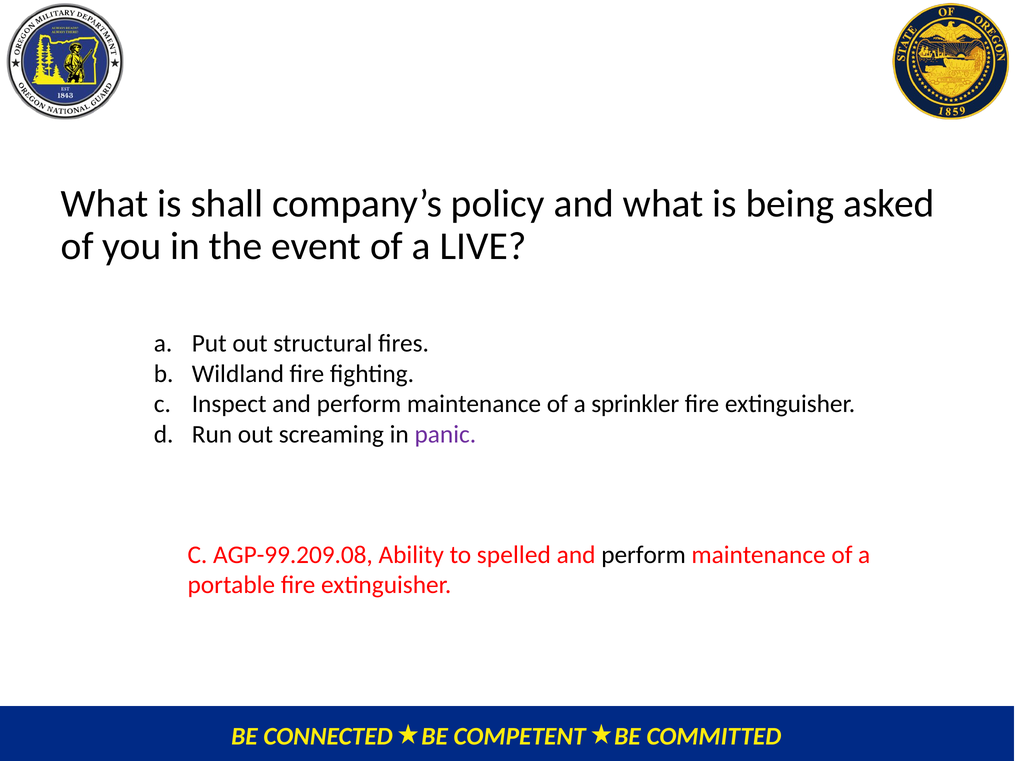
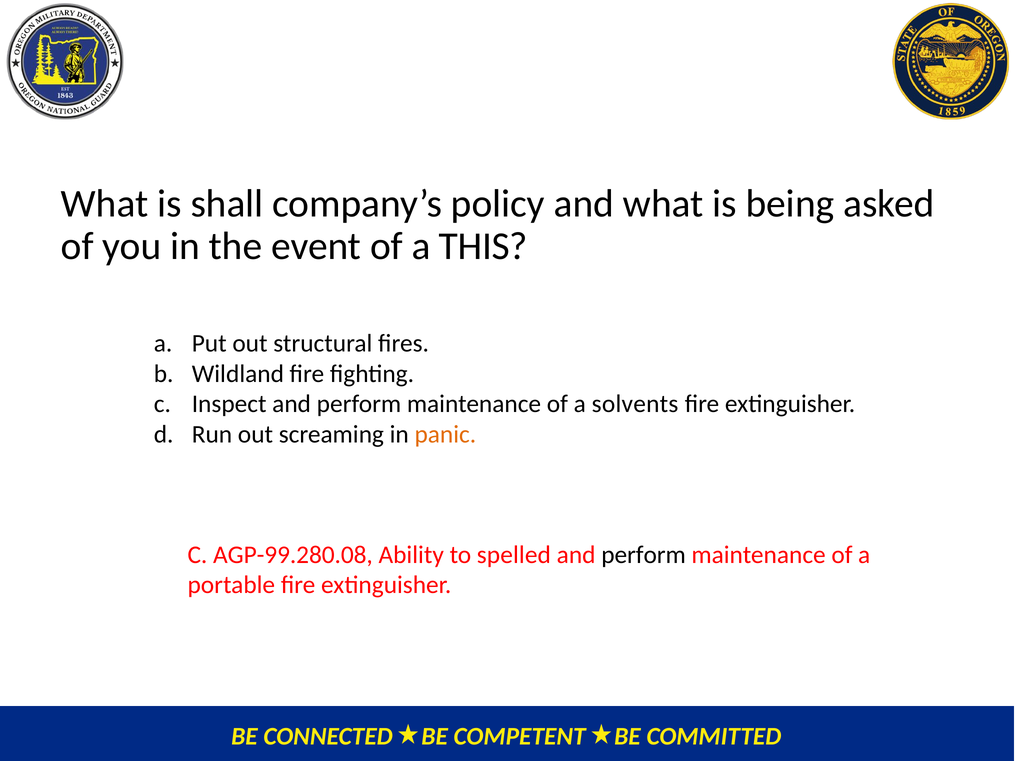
LIVE: LIVE -> THIS
sprinkler: sprinkler -> solvents
panic colour: purple -> orange
AGP-99.209.08: AGP-99.209.08 -> AGP-99.280.08
